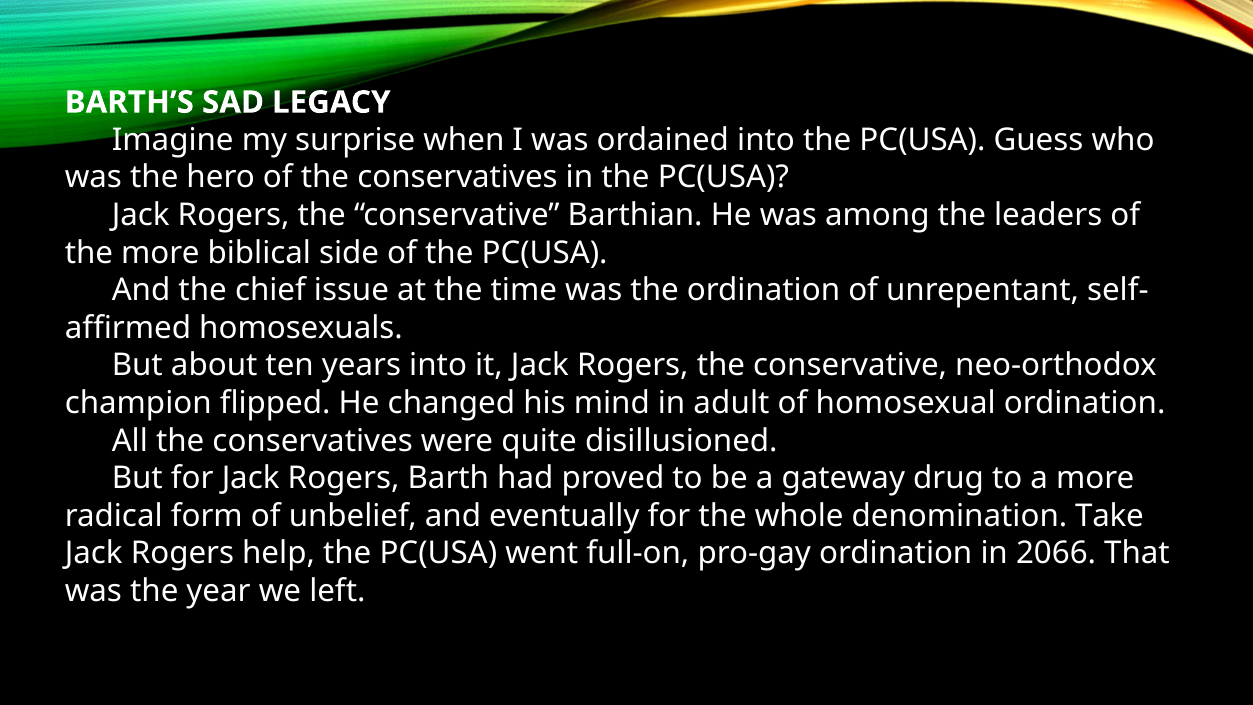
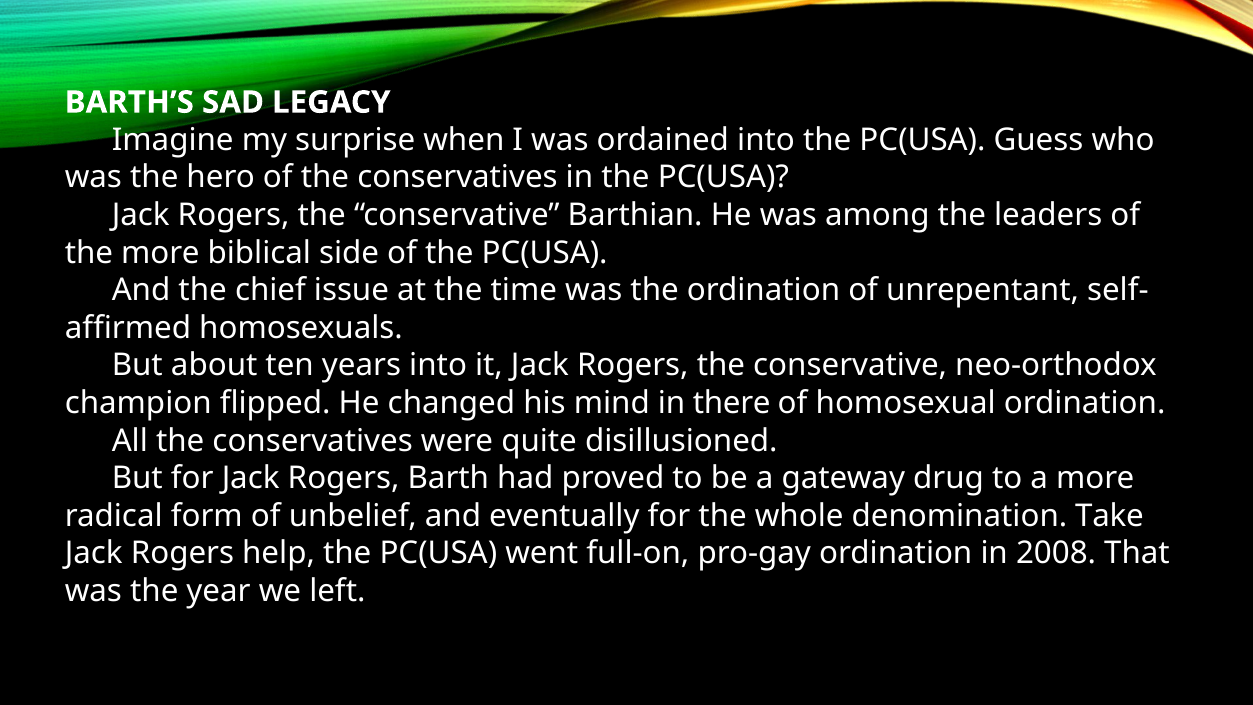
adult: adult -> there
2066: 2066 -> 2008
